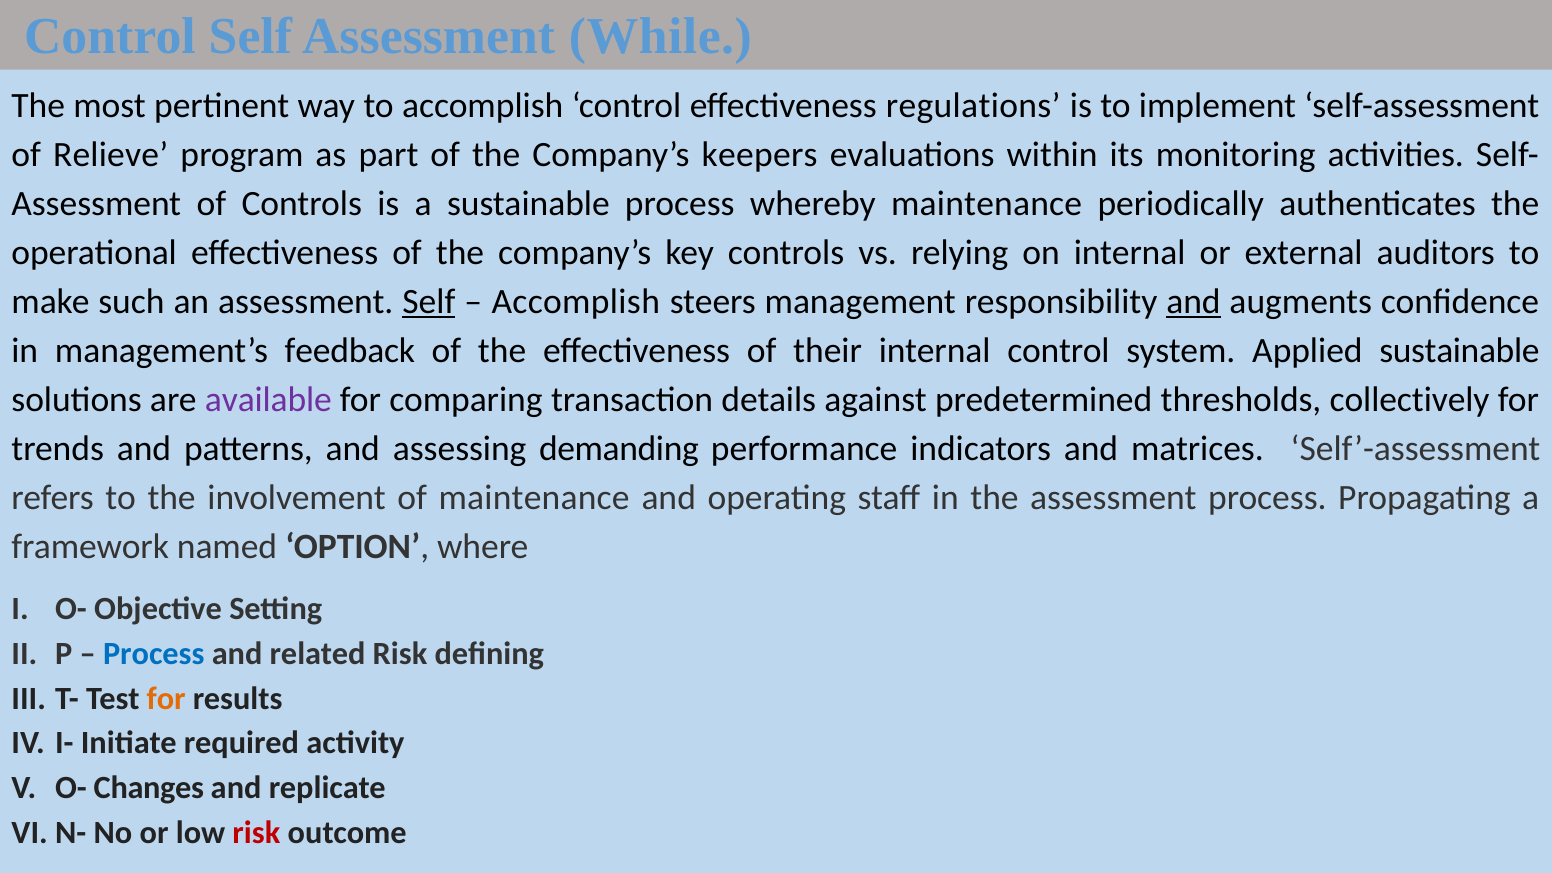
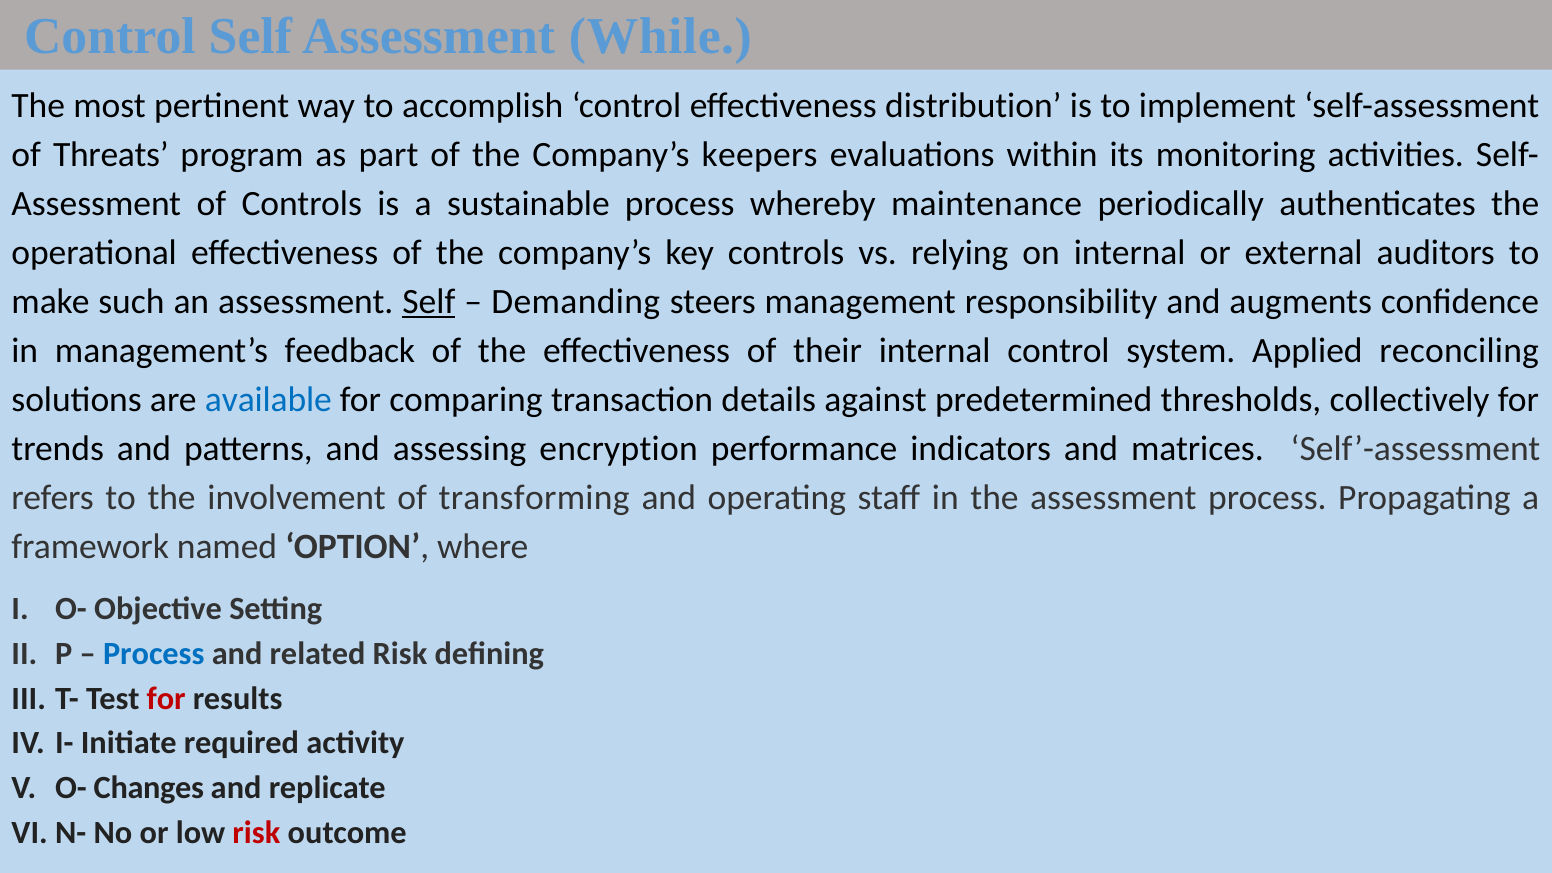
regulations: regulations -> distribution
Relieve: Relieve -> Threats
Accomplish at (576, 302): Accomplish -> Demanding
and at (1193, 302) underline: present -> none
Applied sustainable: sustainable -> reconciling
available colour: purple -> blue
demanding: demanding -> encryption
of maintenance: maintenance -> transforming
for at (166, 699) colour: orange -> red
